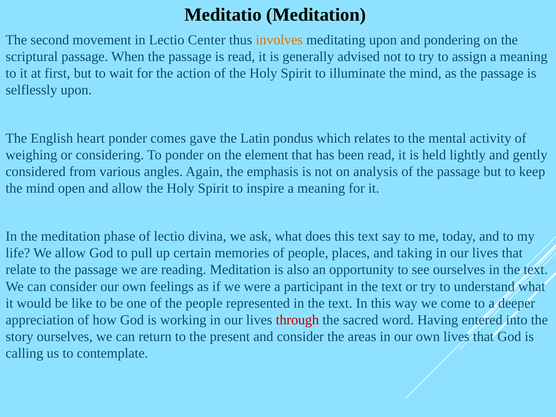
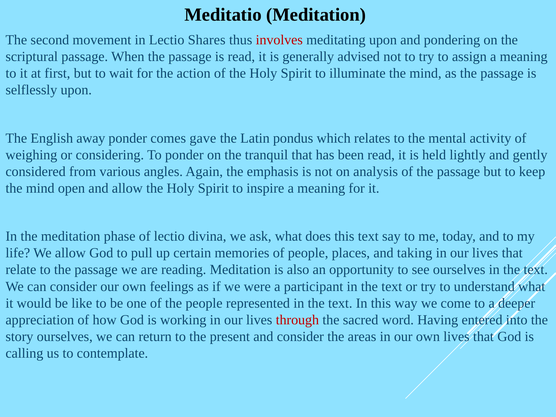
Center: Center -> Shares
involves colour: orange -> red
heart: heart -> away
element: element -> tranquil
